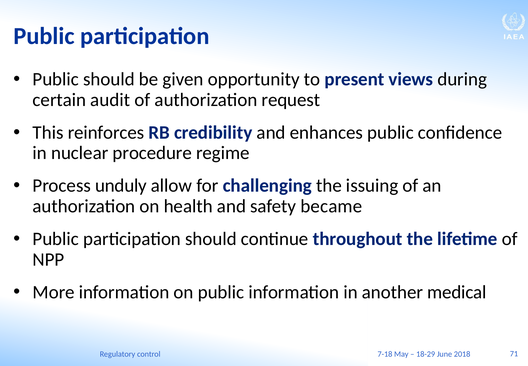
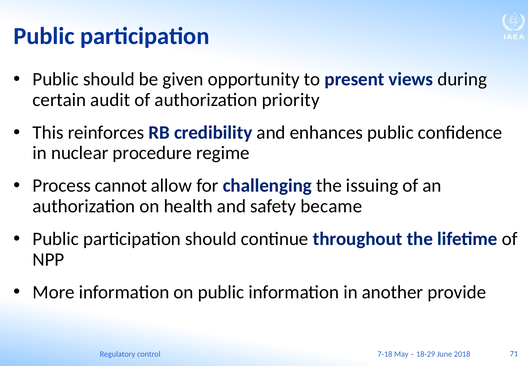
request: request -> priority
unduly: unduly -> cannot
medical: medical -> provide
